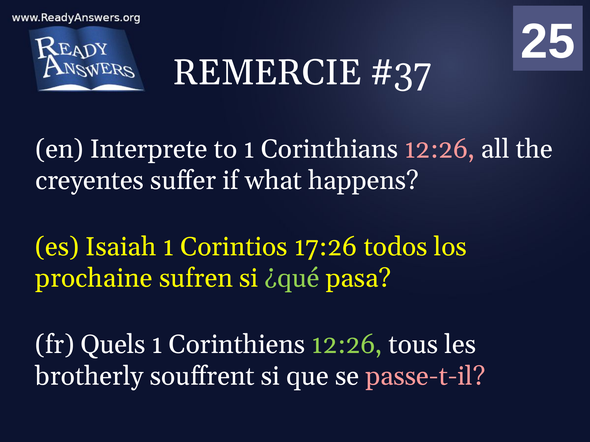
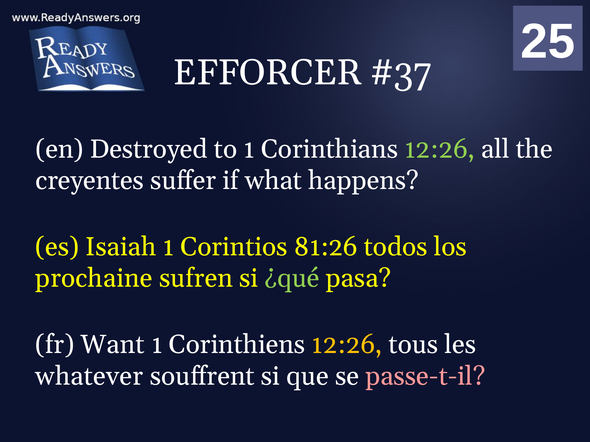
REMERCIE: REMERCIE -> EFFORCER
Interprete: Interprete -> Destroyed
12:26 at (440, 149) colour: pink -> light green
17:26: 17:26 -> 81:26
Quels: Quels -> Want
12:26 at (347, 345) colour: light green -> yellow
brotherly: brotherly -> whatever
